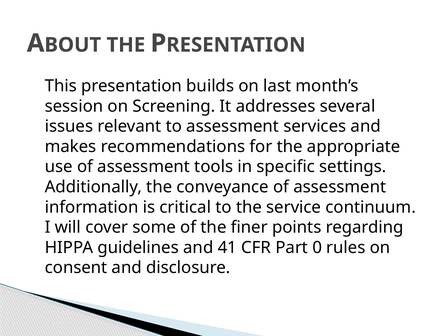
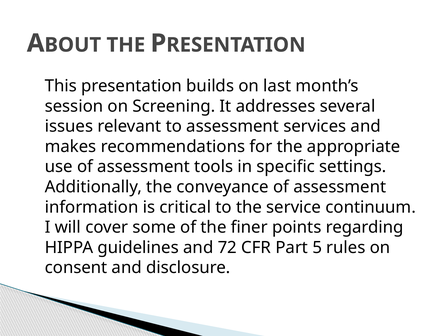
41: 41 -> 72
0: 0 -> 5
